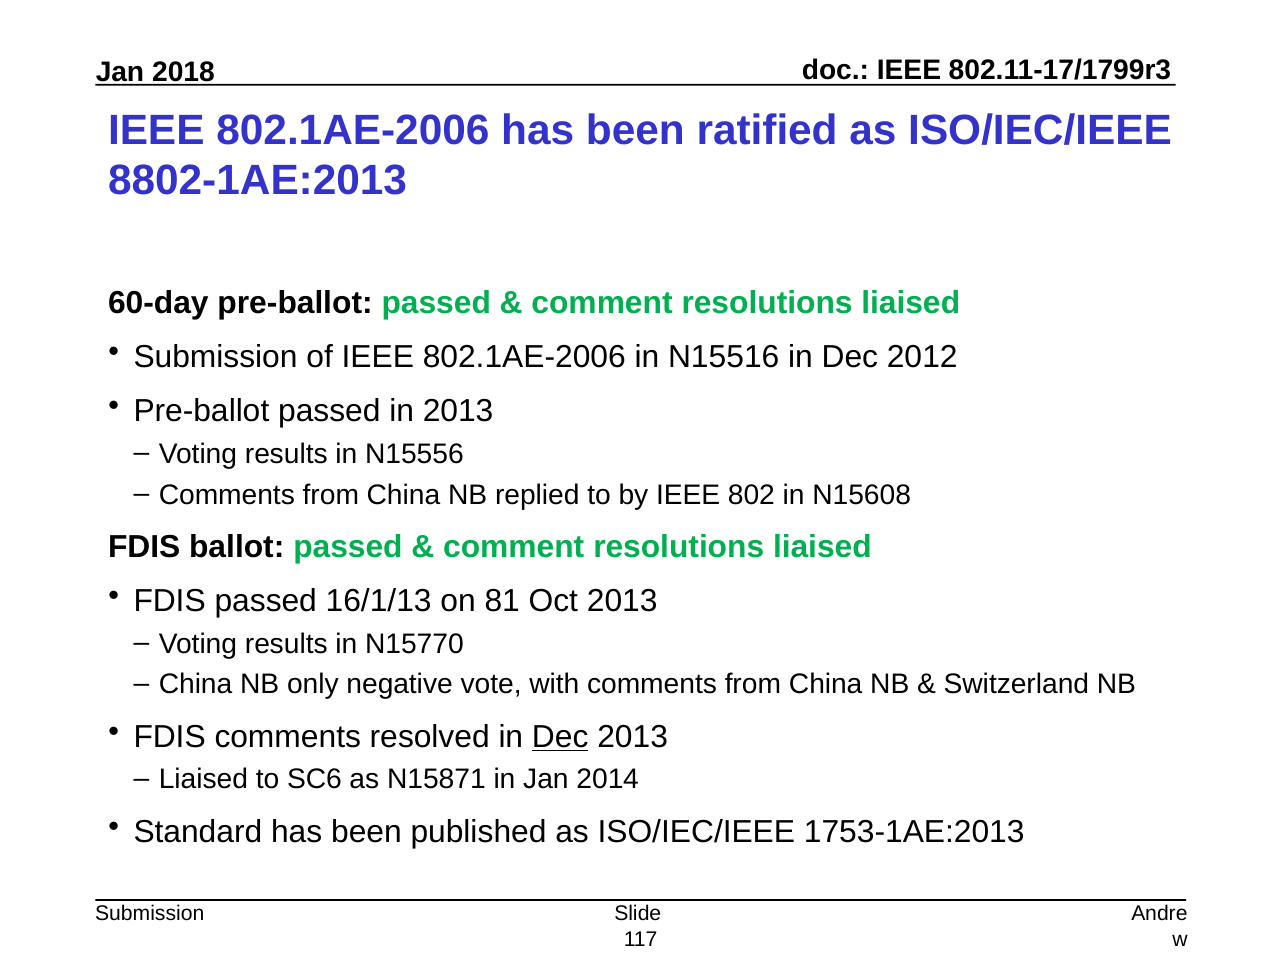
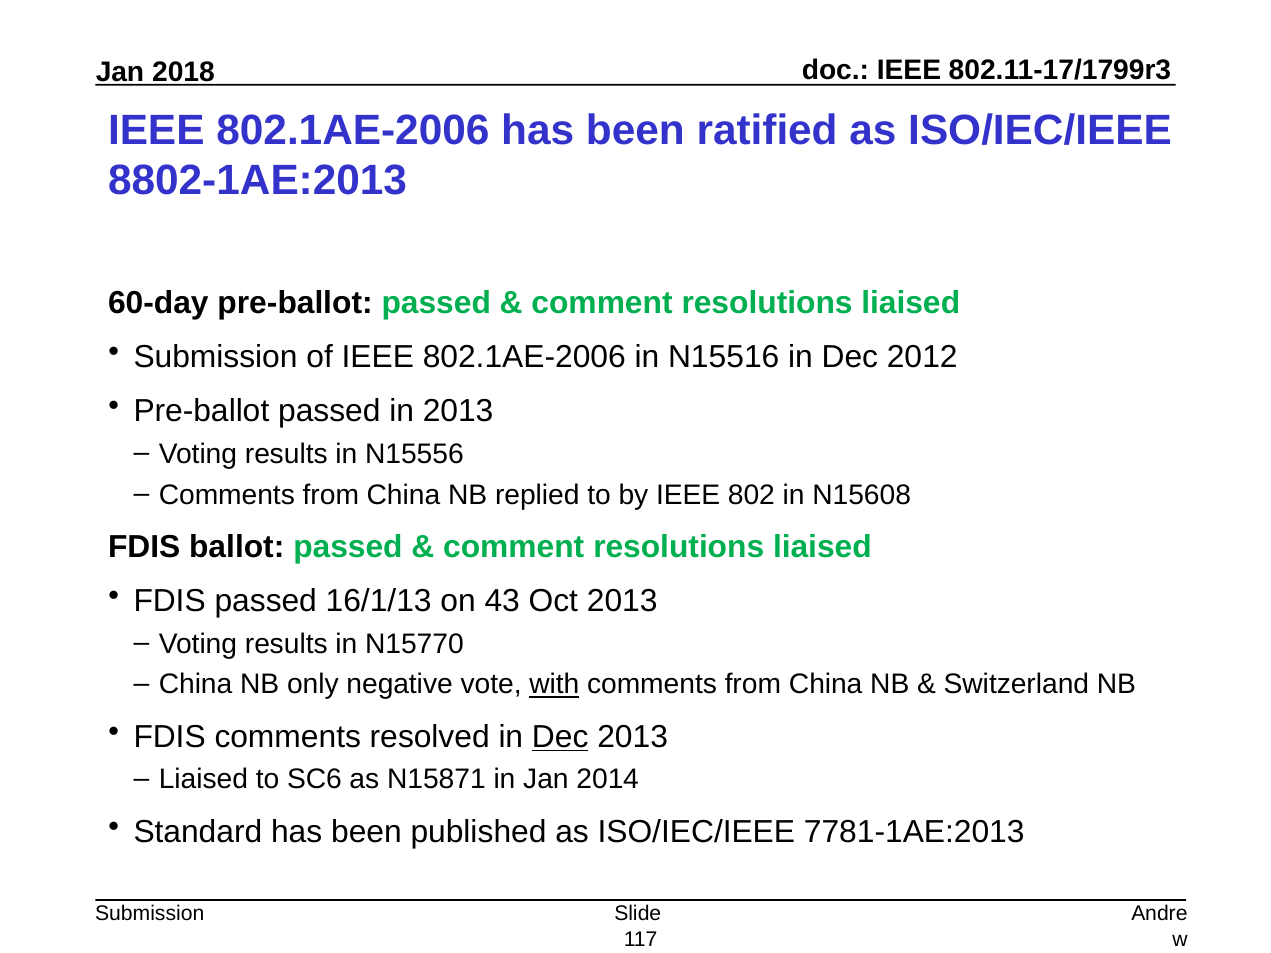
81: 81 -> 43
with underline: none -> present
1753-1AE:2013: 1753-1AE:2013 -> 7781-1AE:2013
